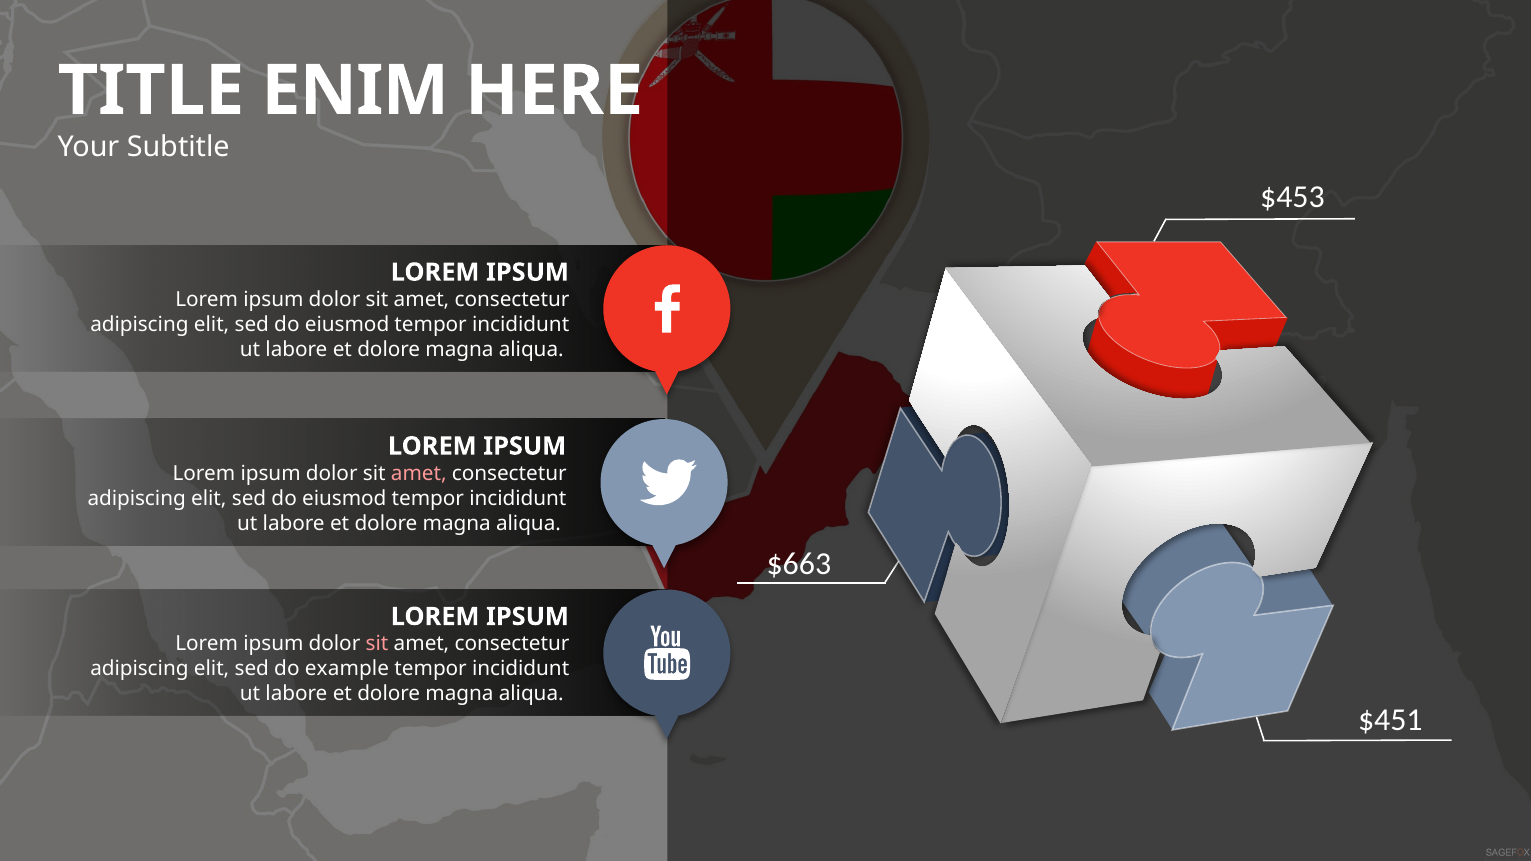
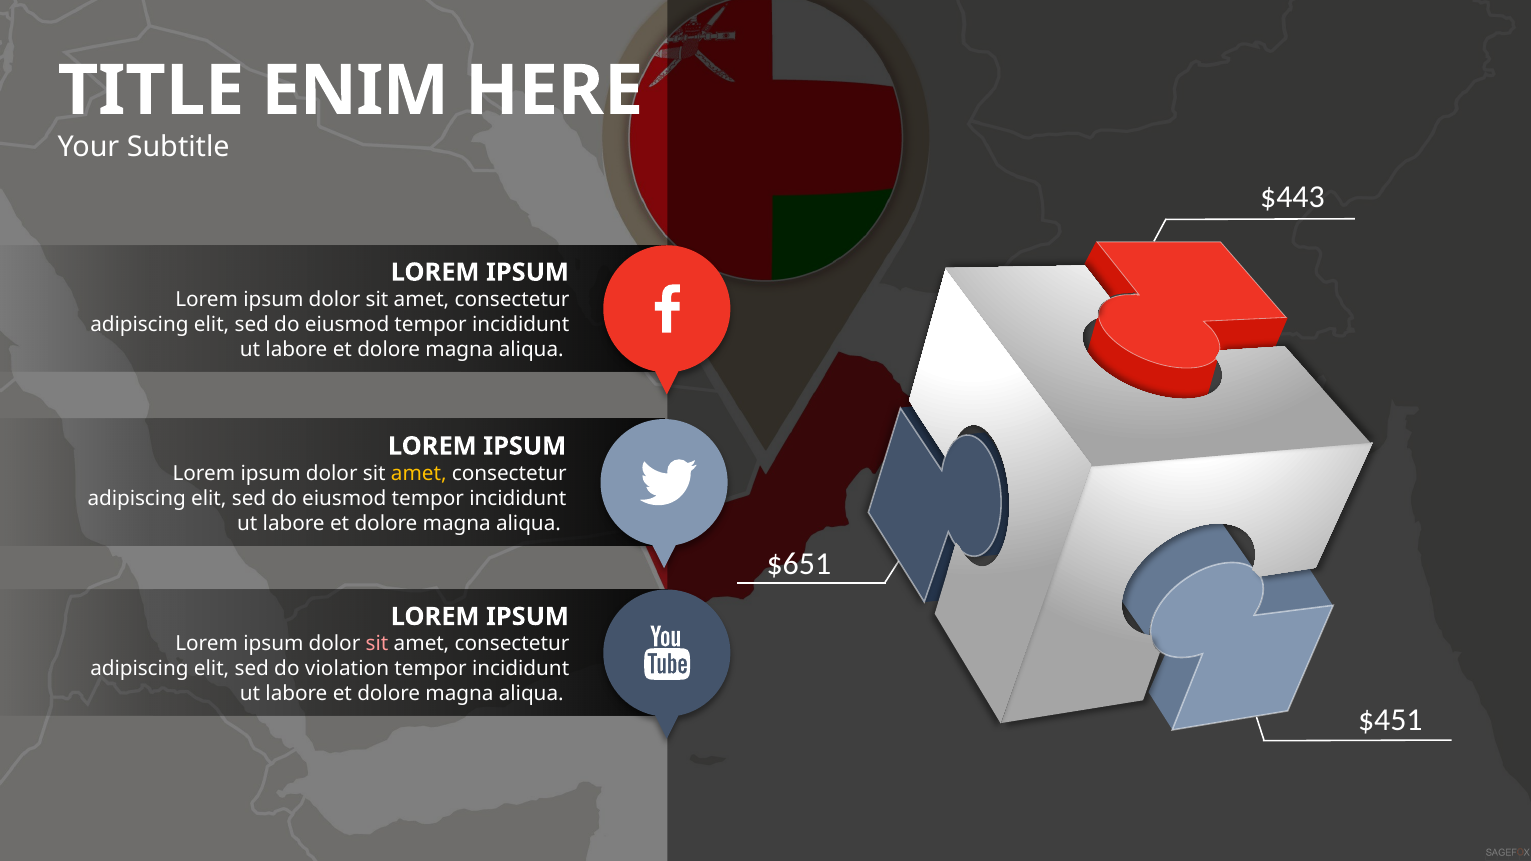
$453: $453 -> $443
amet at (419, 474) colour: pink -> yellow
$663: $663 -> $651
example: example -> violation
